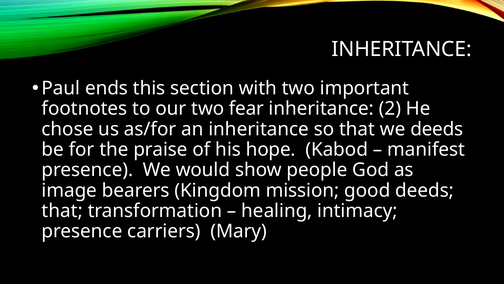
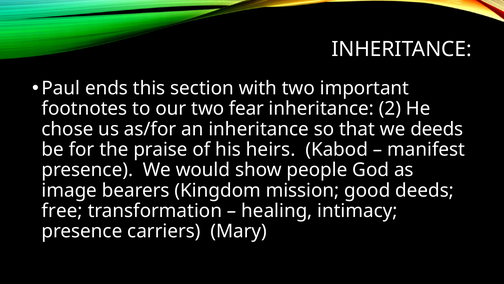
hope: hope -> heirs
that at (62, 211): that -> free
